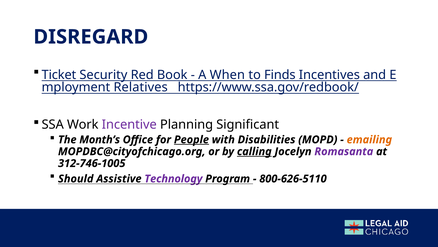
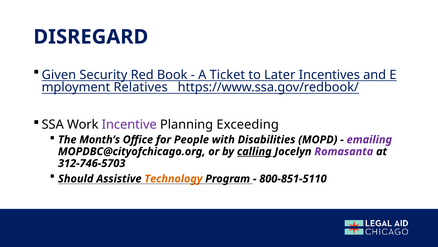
Ticket: Ticket -> Given
When: When -> Ticket
Finds: Finds -> Later
Significant: Significant -> Exceeding
People underline: present -> none
emailing colour: orange -> purple
312-746-1005: 312-746-1005 -> 312-746-5703
Technology colour: purple -> orange
800-626-5110: 800-626-5110 -> 800-851-5110
